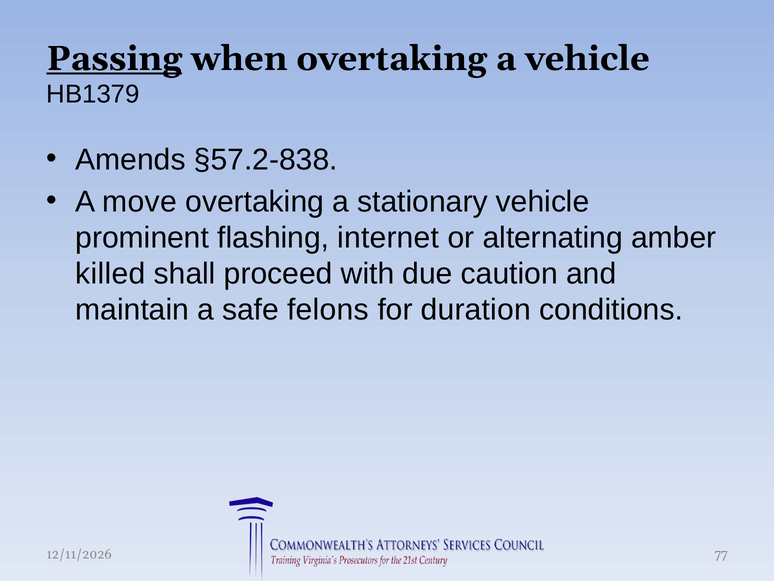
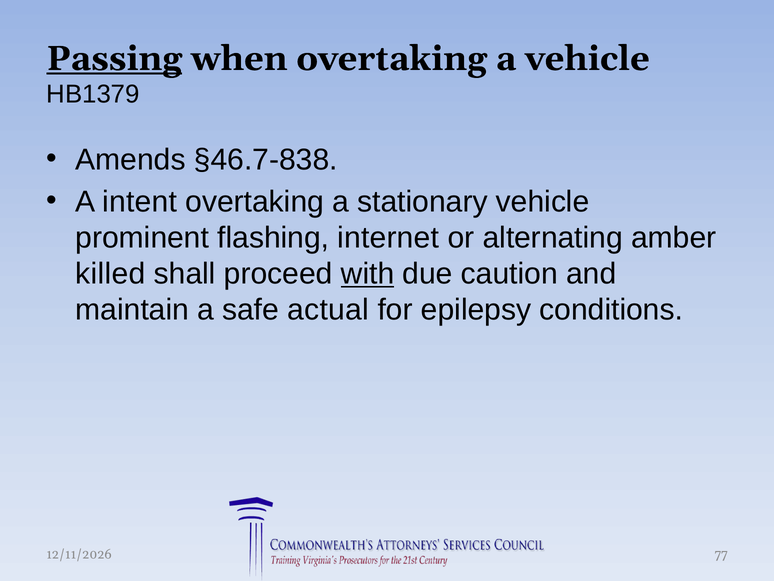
§57.2-838: §57.2-838 -> §46.7-838
move: move -> intent
with underline: none -> present
felons: felons -> actual
duration: duration -> epilepsy
